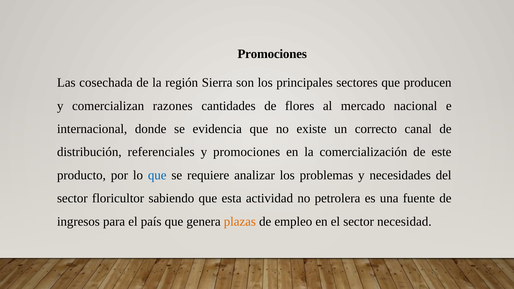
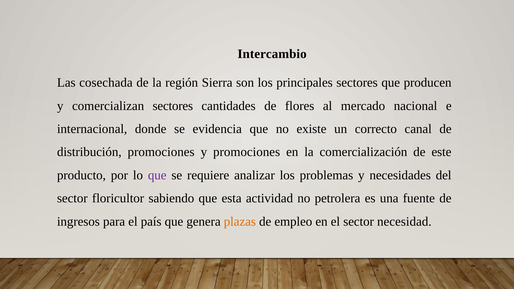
Promociones at (272, 54): Promociones -> Intercambio
comercializan razones: razones -> sectores
distribución referenciales: referenciales -> promociones
que at (157, 175) colour: blue -> purple
